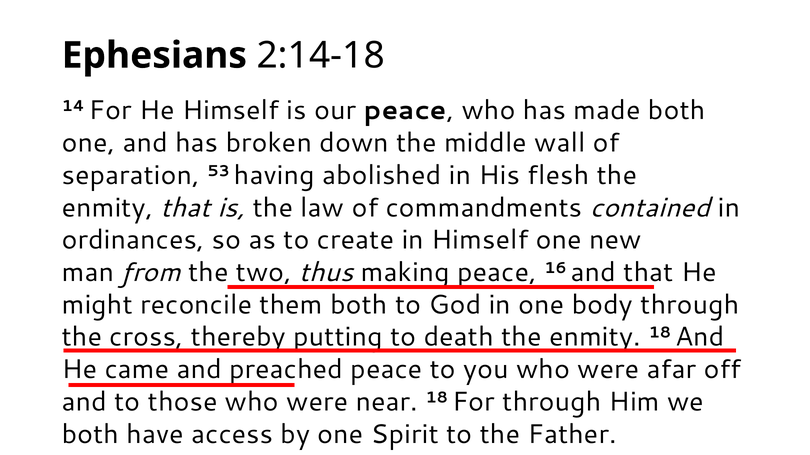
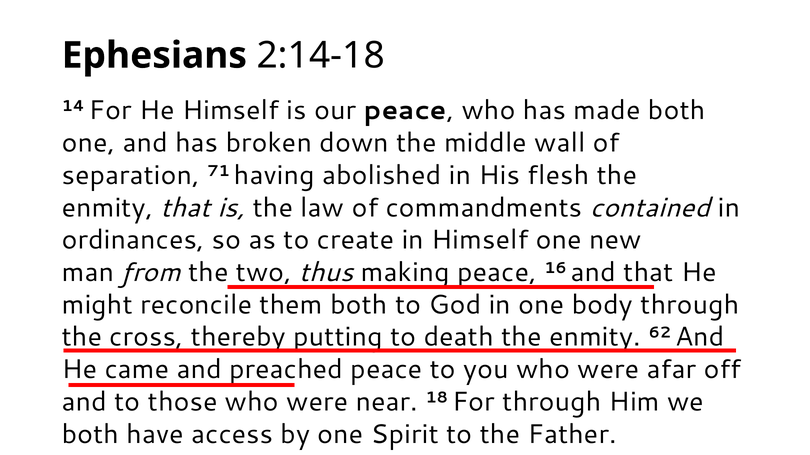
53: 53 -> 71
18 at (660, 333): 18 -> 62
